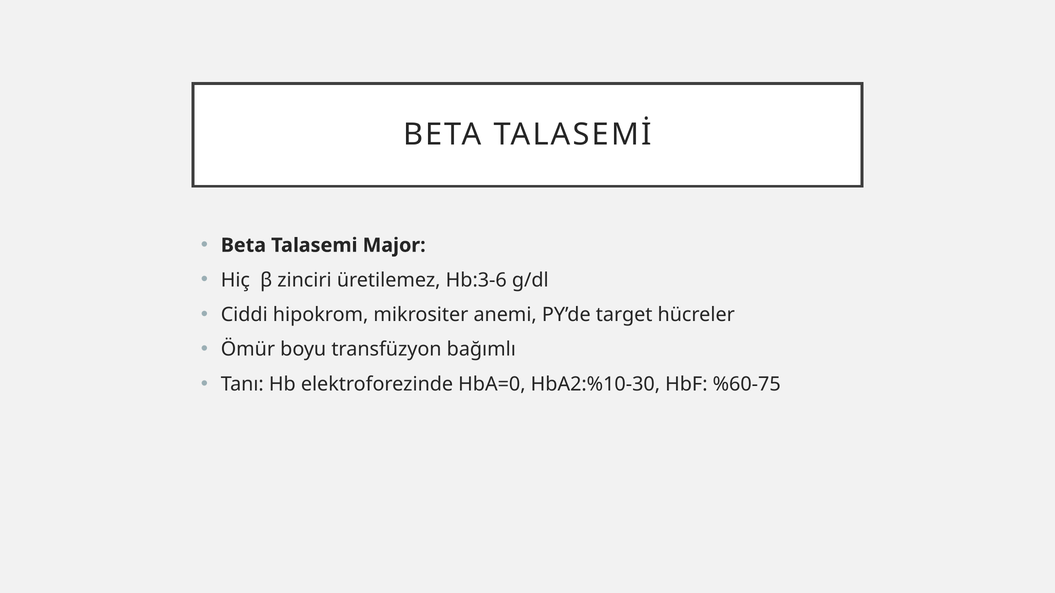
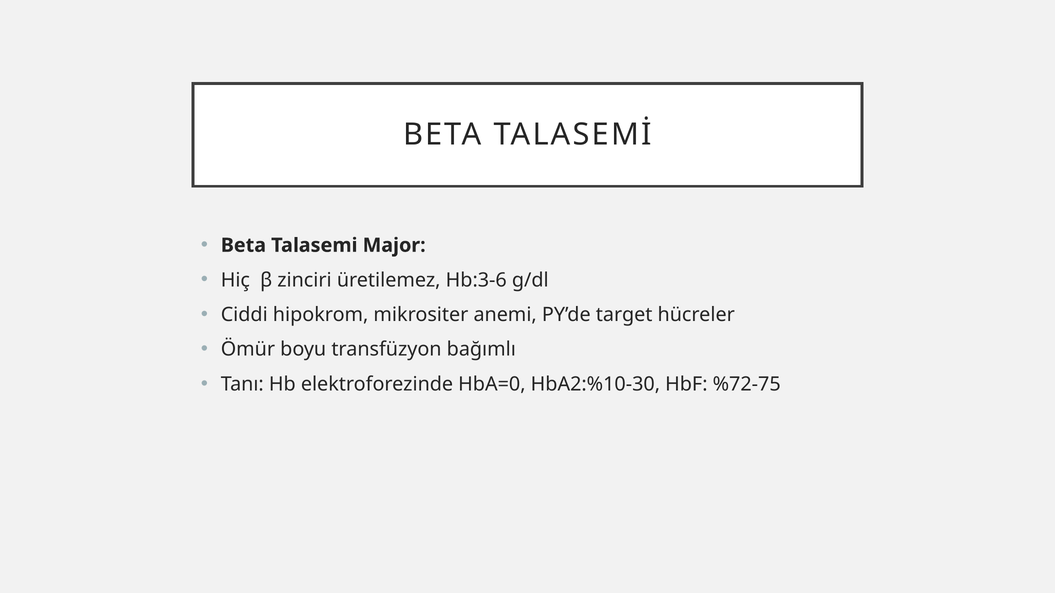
%60-75: %60-75 -> %72-75
